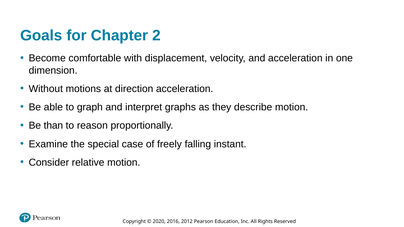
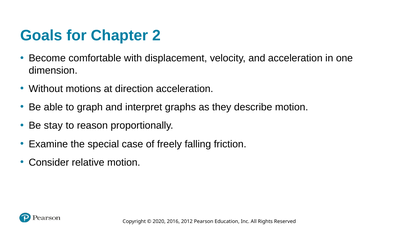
than: than -> stay
instant: instant -> friction
